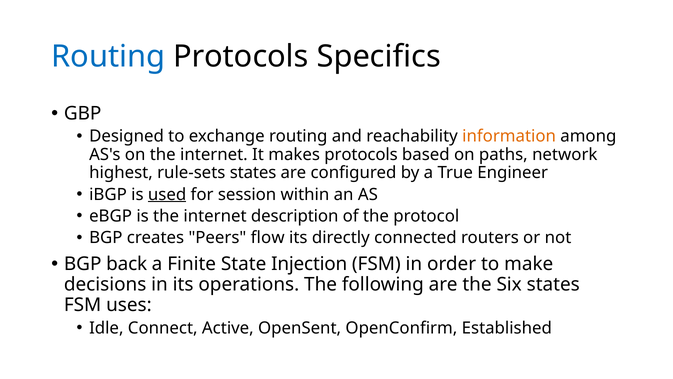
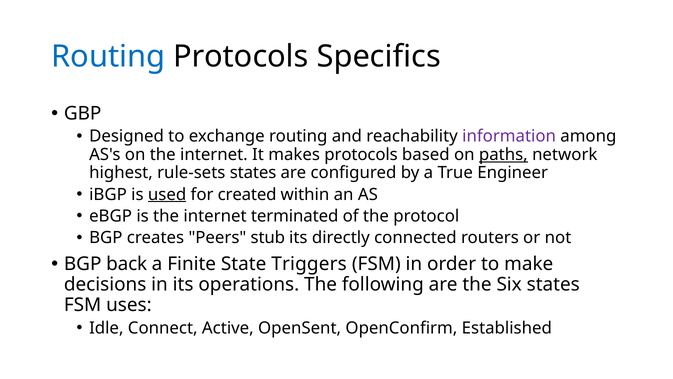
information colour: orange -> purple
paths underline: none -> present
session: session -> created
description: description -> terminated
flow: flow -> stub
Injection: Injection -> Triggers
